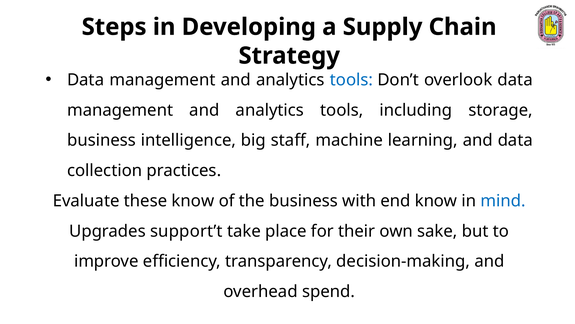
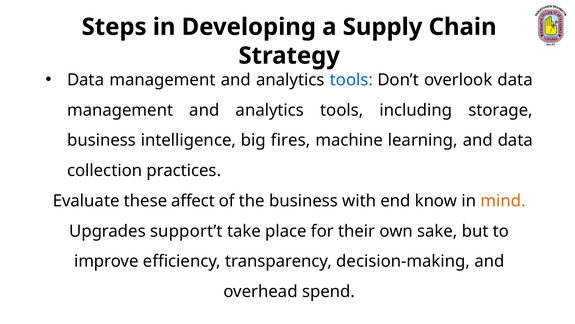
staff: staff -> fires
these know: know -> affect
mind colour: blue -> orange
